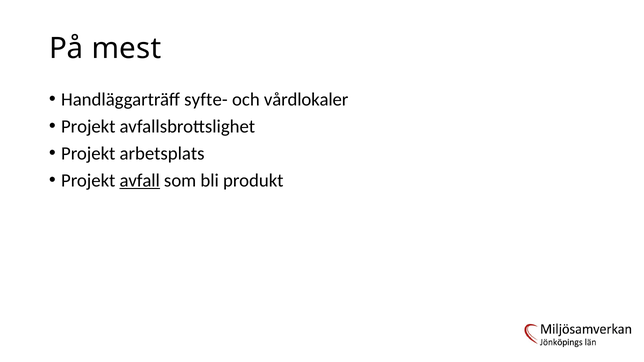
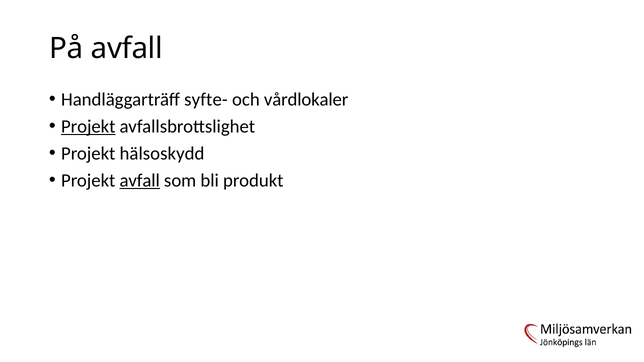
På mest: mest -> avfall
Projekt at (88, 126) underline: none -> present
arbetsplats: arbetsplats -> hälsoskydd
